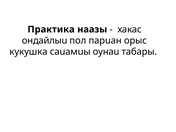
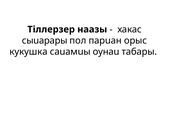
Практика: Практика -> Тiллерзер
ондайлыu: ондайлыu -> сыuарары
